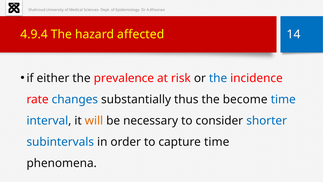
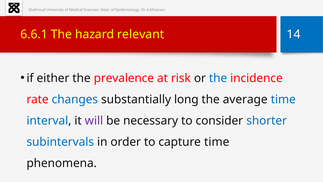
4.9.4: 4.9.4 -> 6.6.1
affected: affected -> relevant
thus: thus -> long
become: become -> average
will colour: orange -> purple
